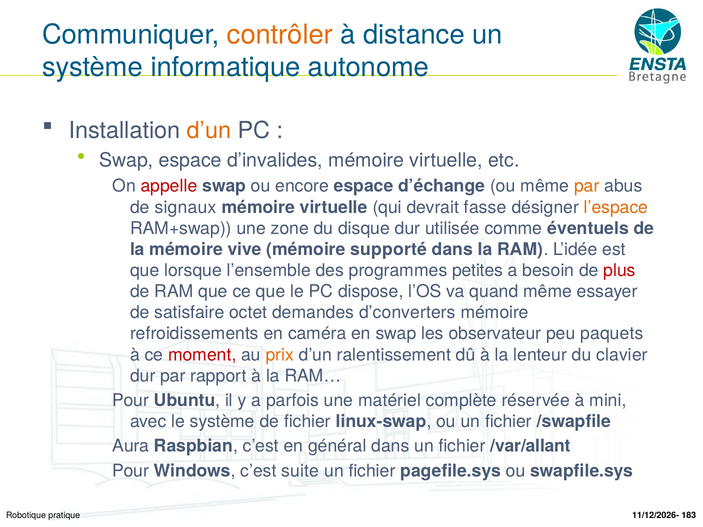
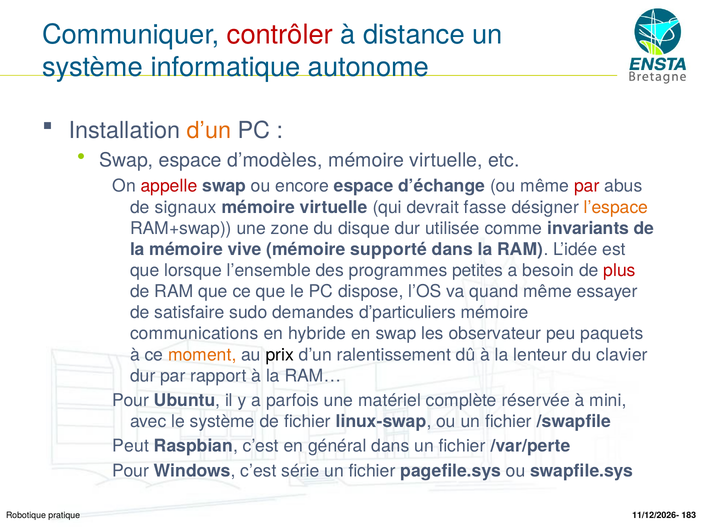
contrôler colour: orange -> red
d’invalides: d’invalides -> d’modèles
par at (587, 186) colour: orange -> red
éventuels: éventuels -> invariants
octet: octet -> sudo
d’converters: d’converters -> d’particuliers
refroidissements: refroidissements -> communications
caméra: caméra -> hybride
moment colour: red -> orange
prix colour: orange -> black
Aura: Aura -> Peut
/var/allant: /var/allant -> /var/perte
suite: suite -> série
